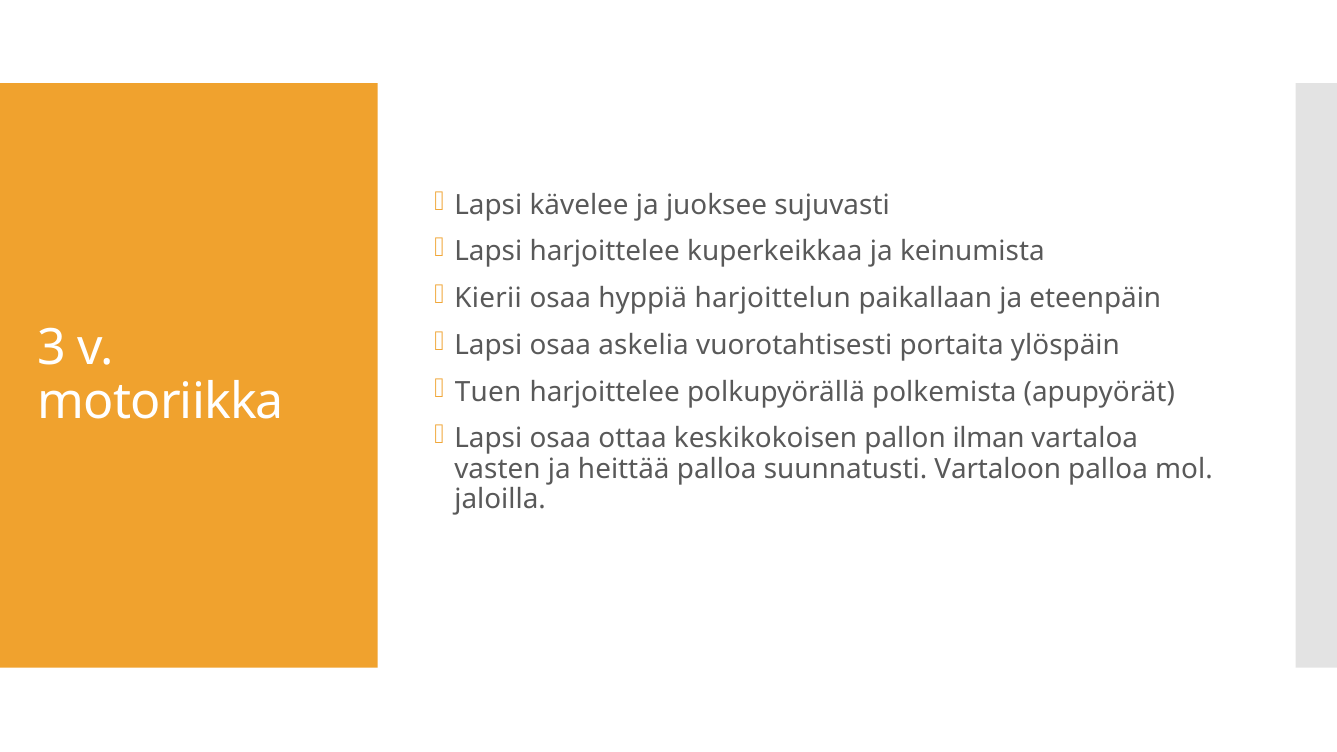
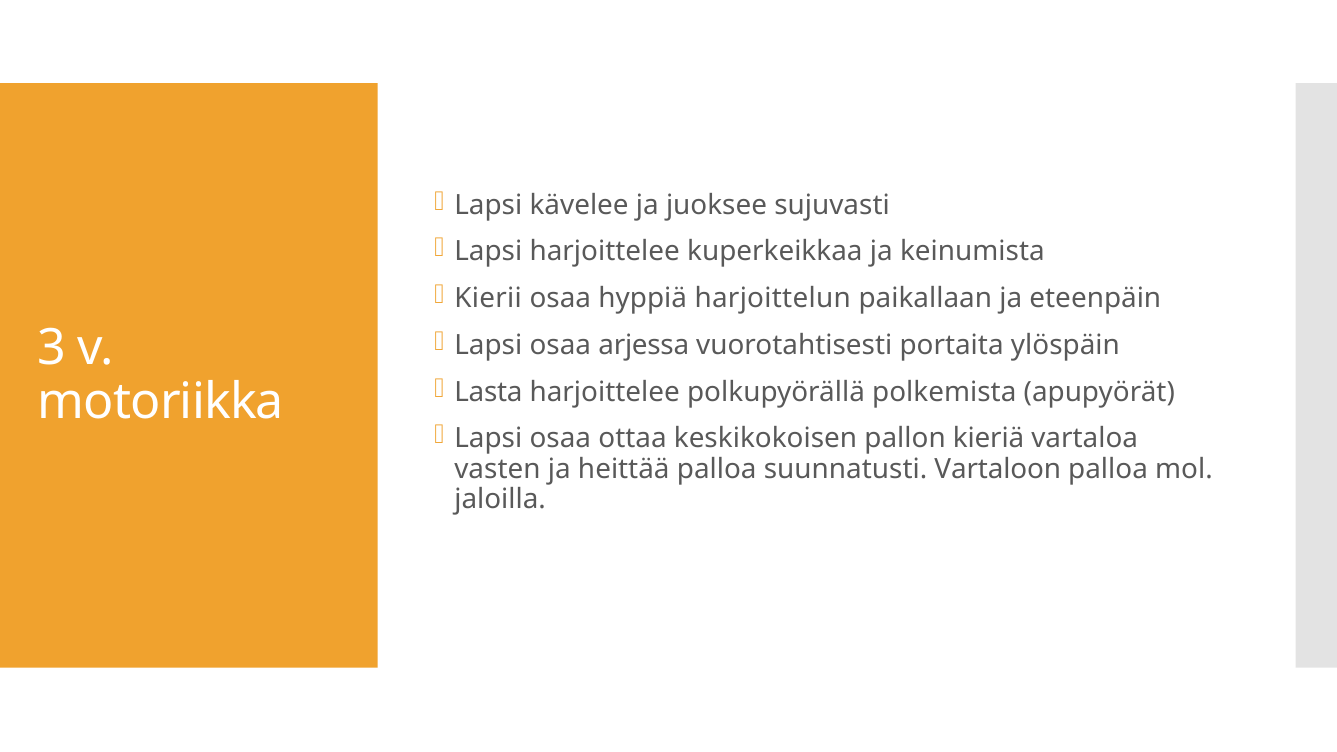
askelia: askelia -> arjessa
Tuen: Tuen -> Lasta
ilman: ilman -> kieriä
